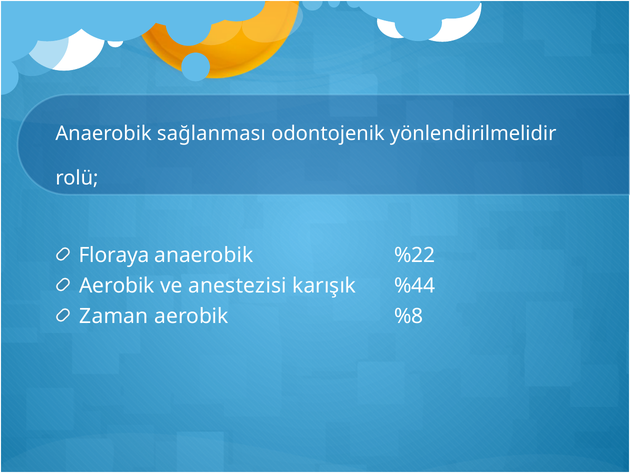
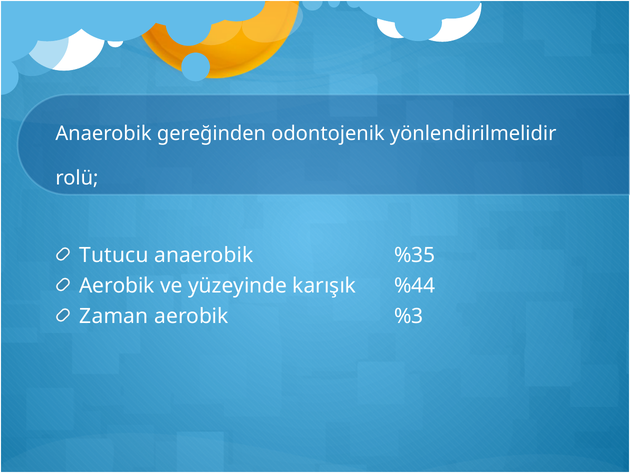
sağlanması: sağlanması -> gereğinden
Floraya: Floraya -> Tutucu
%22: %22 -> %35
anestezisi: anestezisi -> yüzeyinde
%8: %8 -> %3
